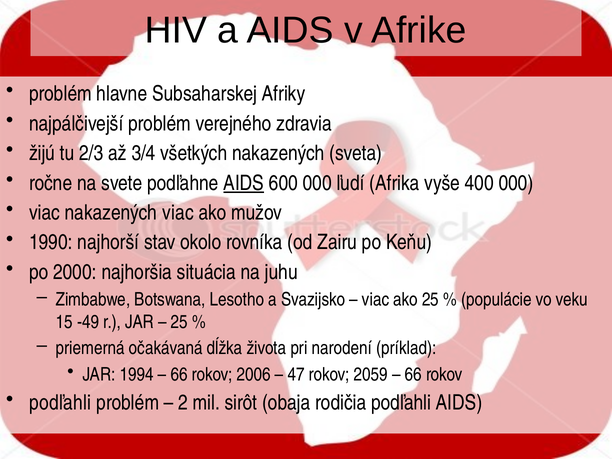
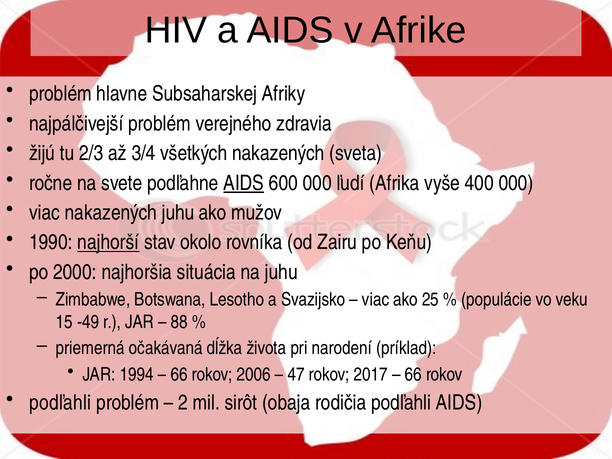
nakazených viac: viac -> juhu
najhorší underline: none -> present
25 at (179, 322): 25 -> 88
2059: 2059 -> 2017
